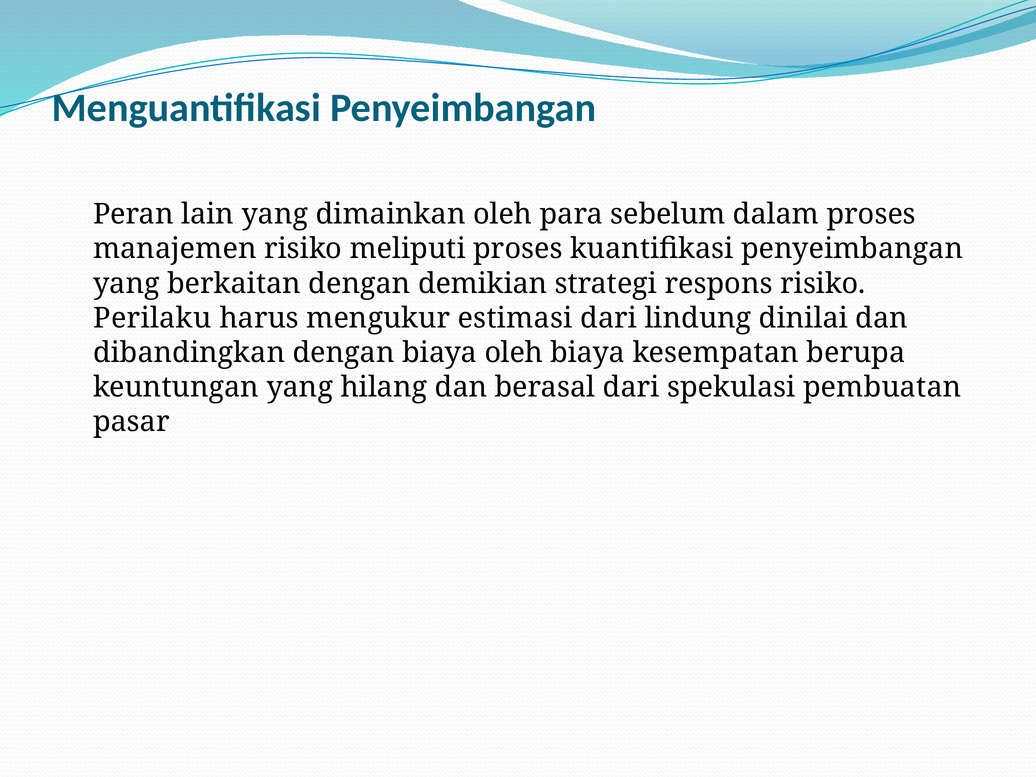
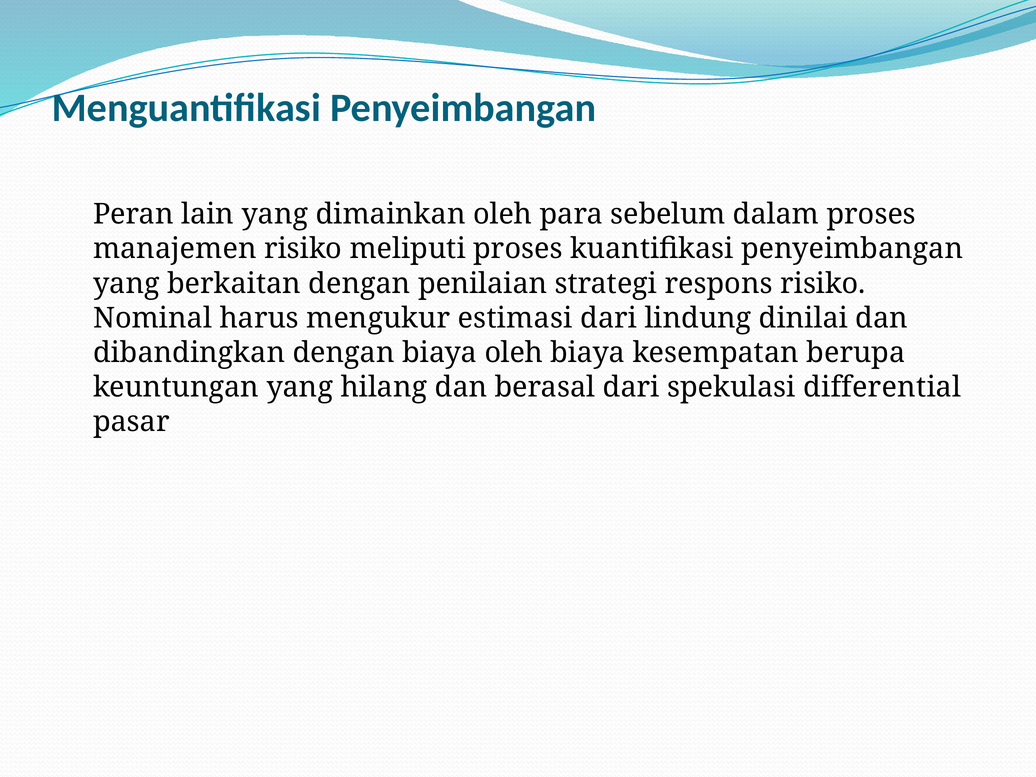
demikian: demikian -> penilaian
Perilaku: Perilaku -> Nominal
pembuatan: pembuatan -> differential
